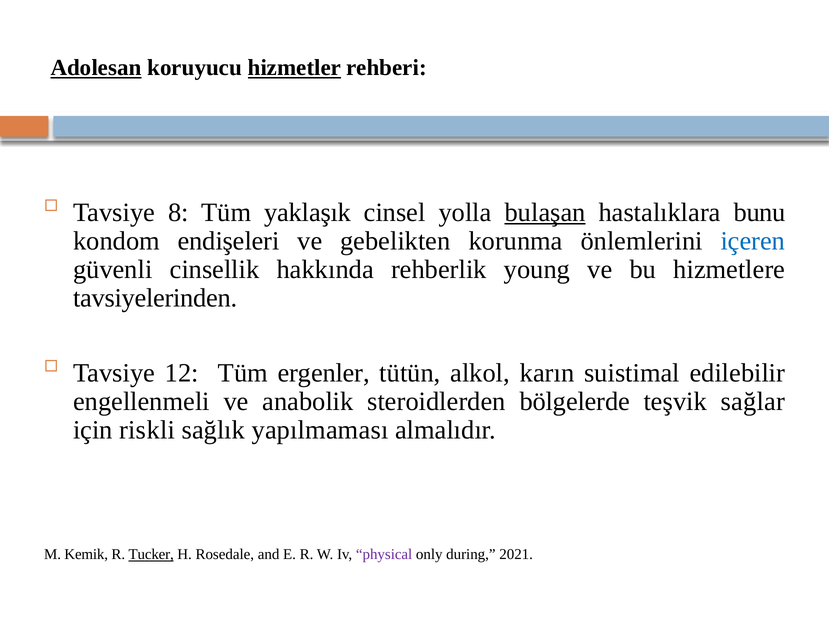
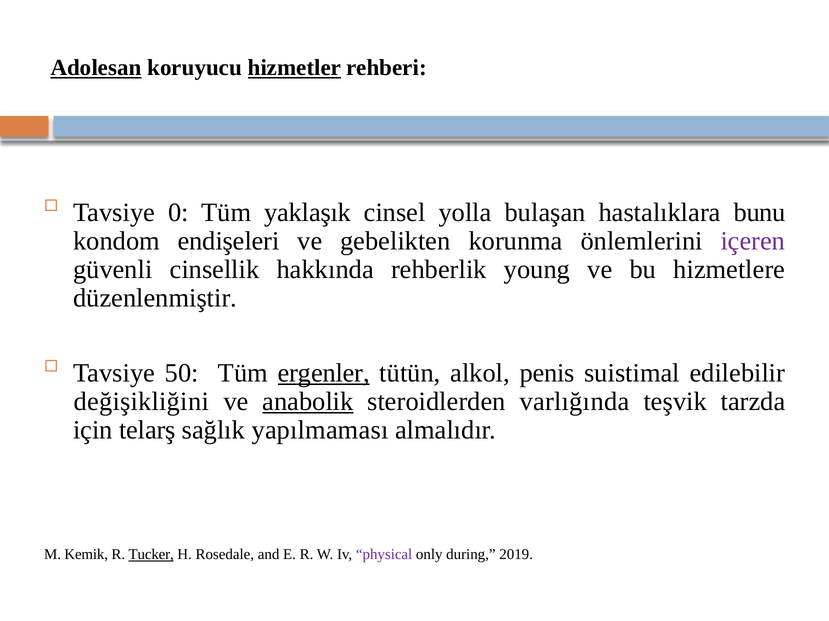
8: 8 -> 0
bulaşan underline: present -> none
içeren colour: blue -> purple
tavsiyelerinden: tavsiyelerinden -> düzenlenmiştir
12: 12 -> 50
ergenler underline: none -> present
karın: karın -> penis
engellenmeli: engellenmeli -> değişikliğini
anabolik underline: none -> present
bölgelerde: bölgelerde -> varlığında
sağlar: sağlar -> tarzda
riskli: riskli -> telarş
2021: 2021 -> 2019
